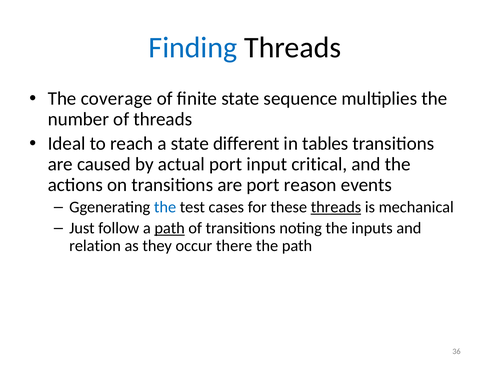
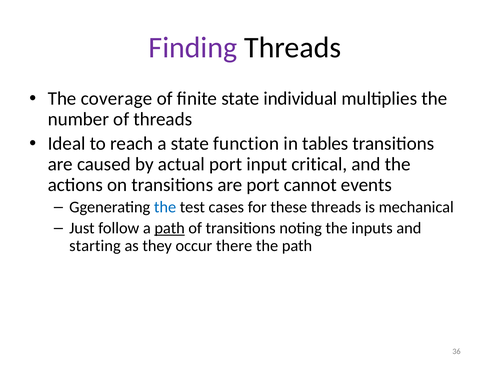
Finding colour: blue -> purple
sequence: sequence -> individual
different: different -> function
reason: reason -> cannot
threads at (336, 207) underline: present -> none
relation: relation -> starting
